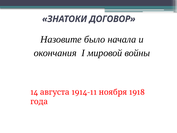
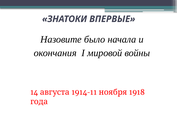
ДОГОВОР: ДОГОВОР -> ВПЕРВЫЕ
